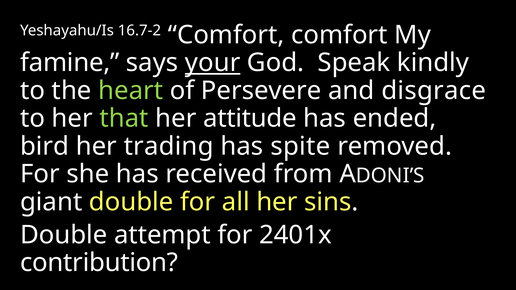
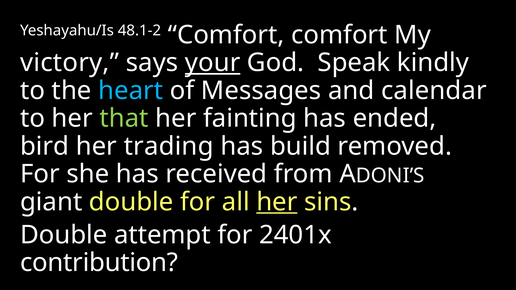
16.7-2: 16.7-2 -> 48.1-2
famine: famine -> victory
heart colour: light green -> light blue
Persevere: Persevere -> Messages
disgrace: disgrace -> calendar
attitude: attitude -> fainting
spite: spite -> build
her at (277, 202) underline: none -> present
